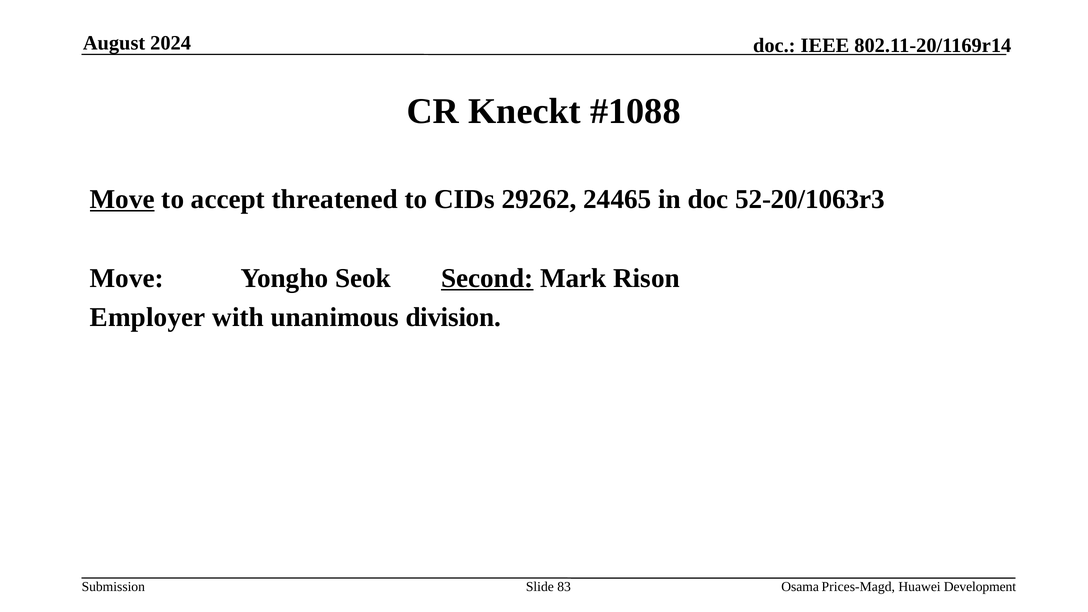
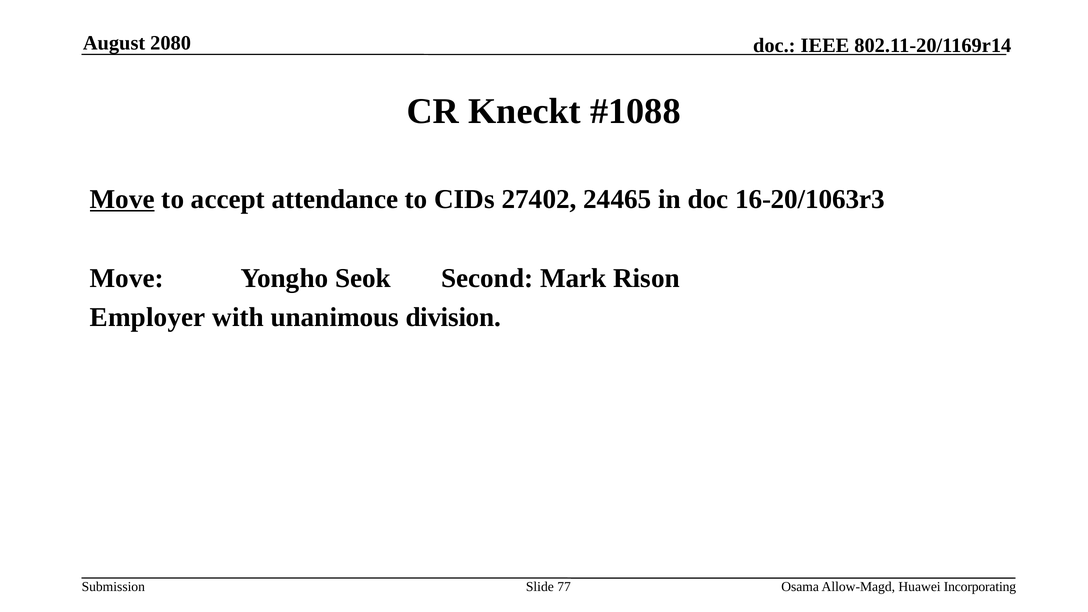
2024: 2024 -> 2080
threatened: threatened -> attendance
29262: 29262 -> 27402
52-20/1063r3: 52-20/1063r3 -> 16-20/1063r3
Second underline: present -> none
83: 83 -> 77
Prices-Magd: Prices-Magd -> Allow-Magd
Development: Development -> Incorporating
